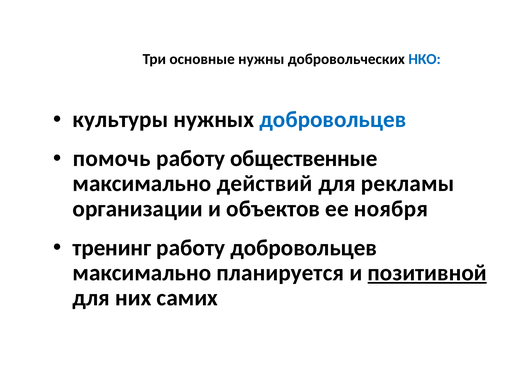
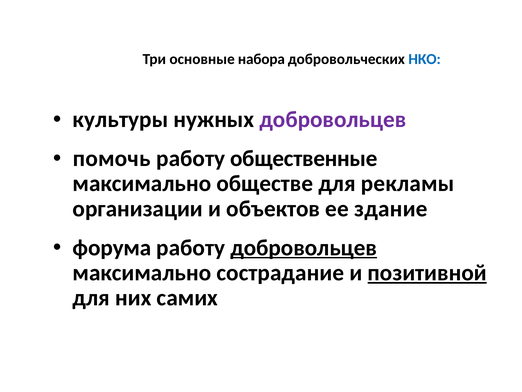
нужны: нужны -> набора
добровольцев at (333, 119) colour: blue -> purple
действий: действий -> обществе
ноября: ноября -> здание
тренинг: тренинг -> форума
добровольцев at (304, 247) underline: none -> present
планируется: планируется -> сострадание
